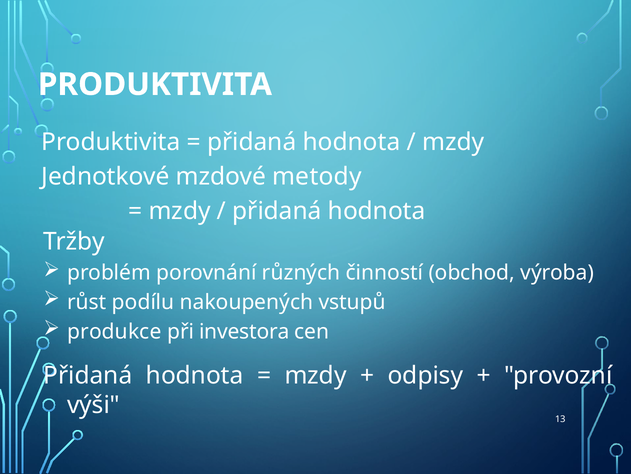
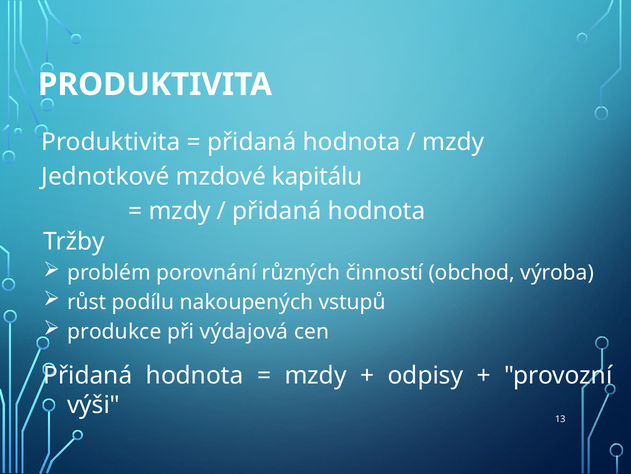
metody: metody -> kapitálu
investora: investora -> výdajová
